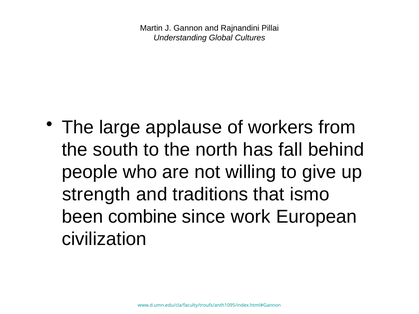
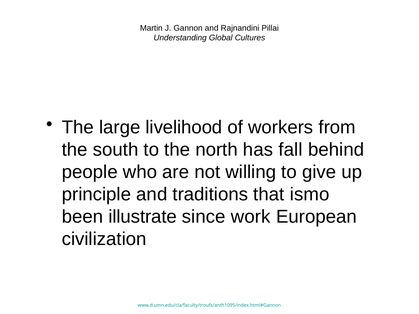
applause: applause -> livelihood
strength: strength -> principle
combine: combine -> illustrate
